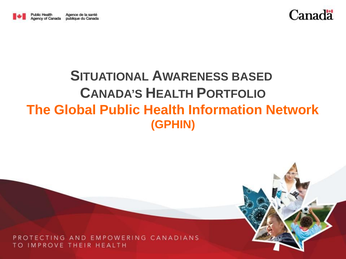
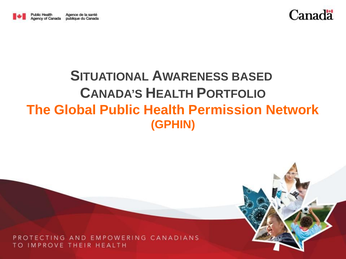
Information: Information -> Permission
